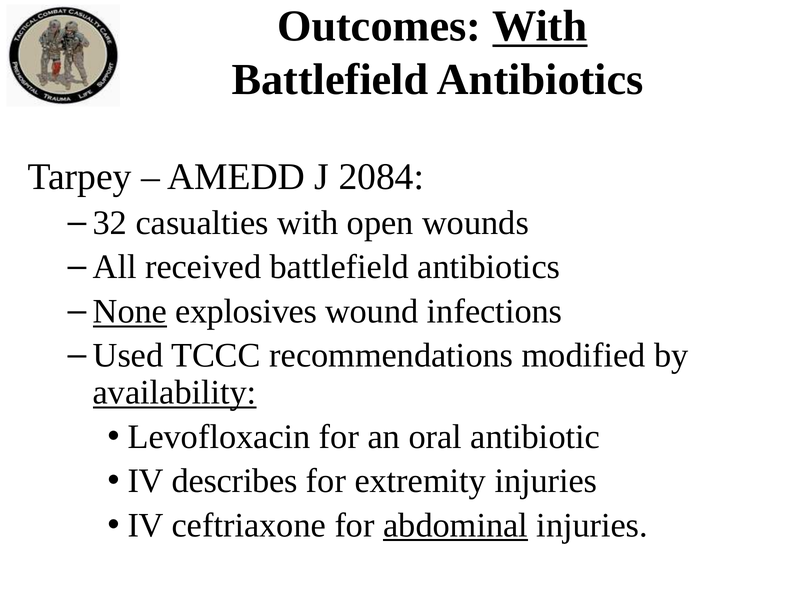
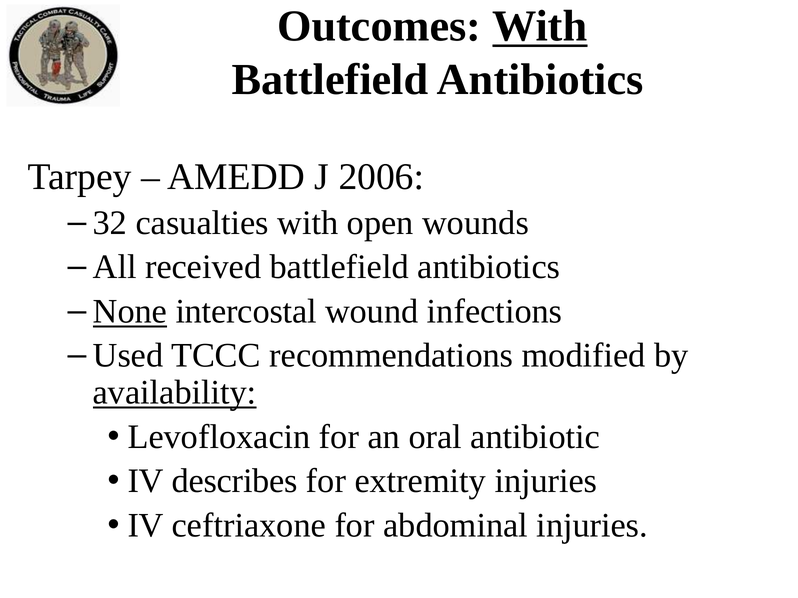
2084: 2084 -> 2006
explosives: explosives -> intercostal
abdominal underline: present -> none
